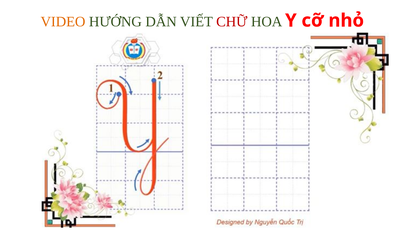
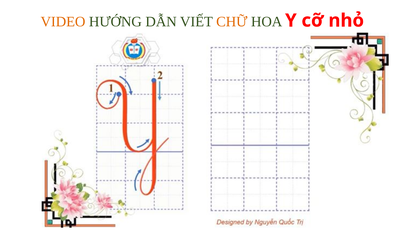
CHỮ colour: red -> orange
